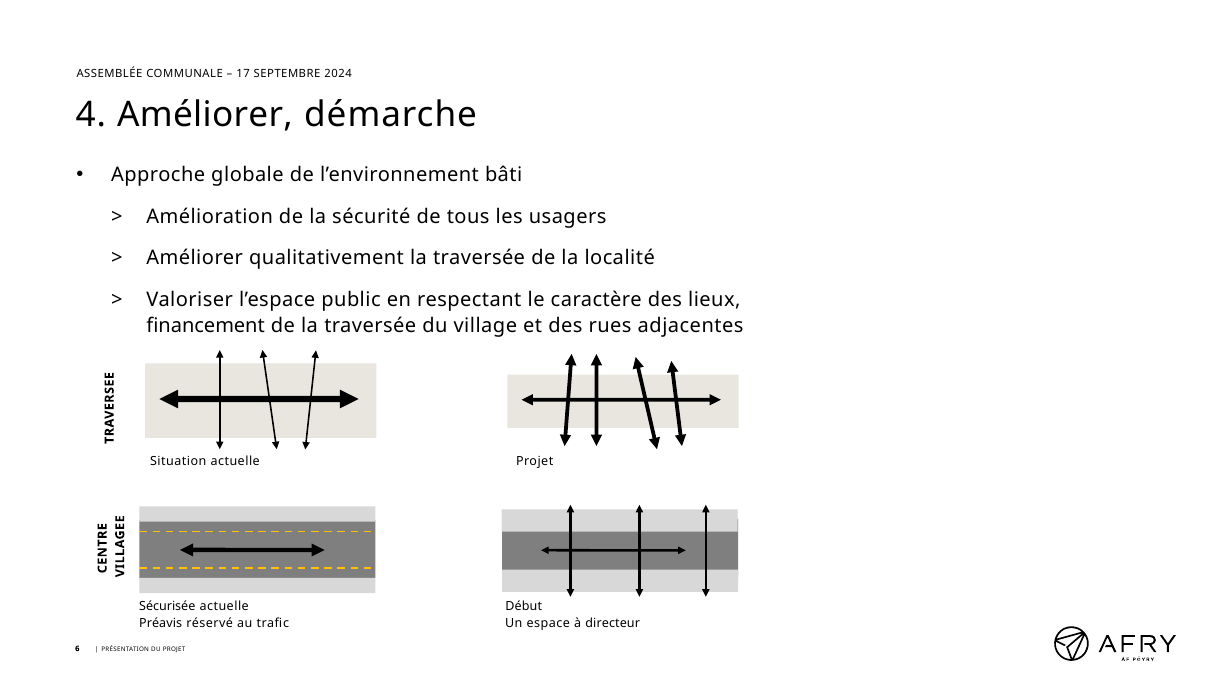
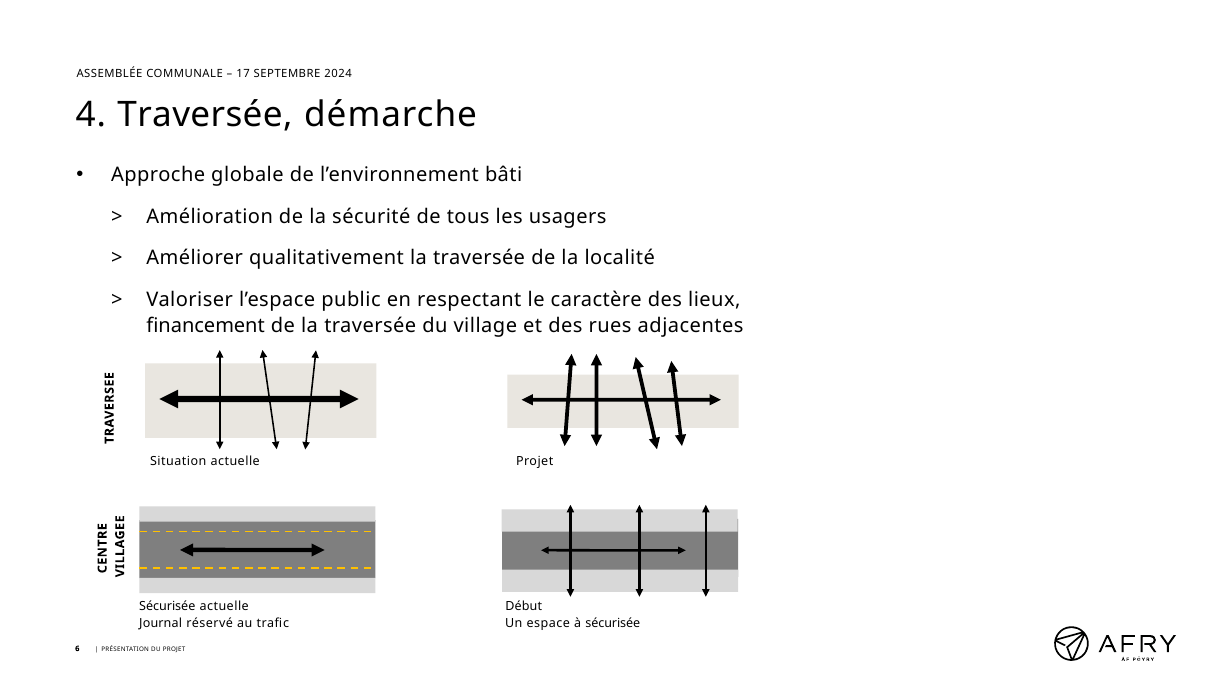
4 Améliorer: Améliorer -> Traversée
Préavis: Préavis -> Journal
à directeur: directeur -> sécurisée
